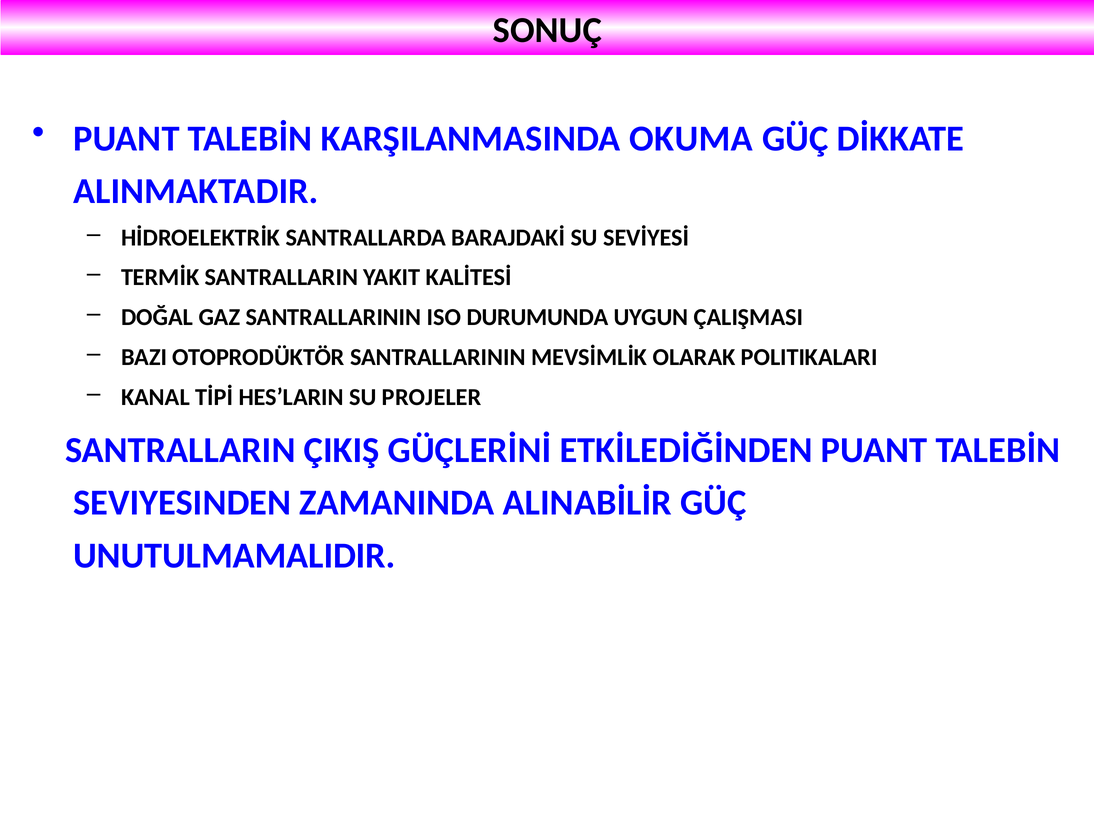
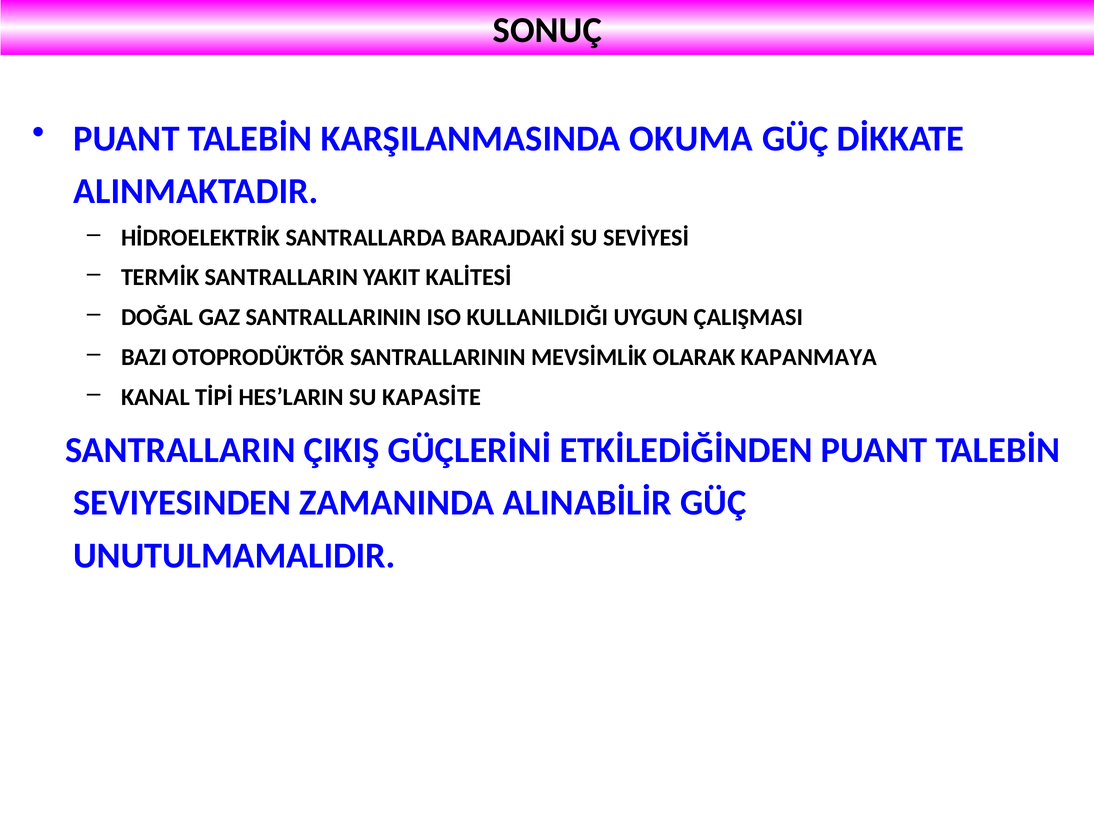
DURUMUNDA: DURUMUNDA -> KULLANILDIĞI
POLITIKALARI: POLITIKALARI -> KAPANMAYA
PROJELER: PROJELER -> KAPASİTE
